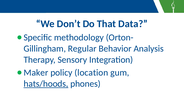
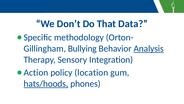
Regular: Regular -> Bullying
Analysis underline: none -> present
Maker: Maker -> Action
